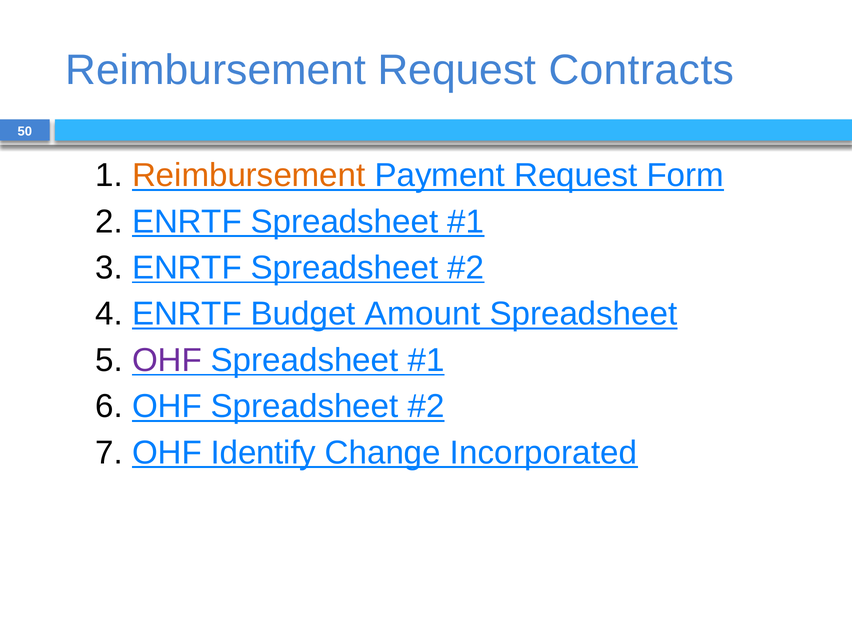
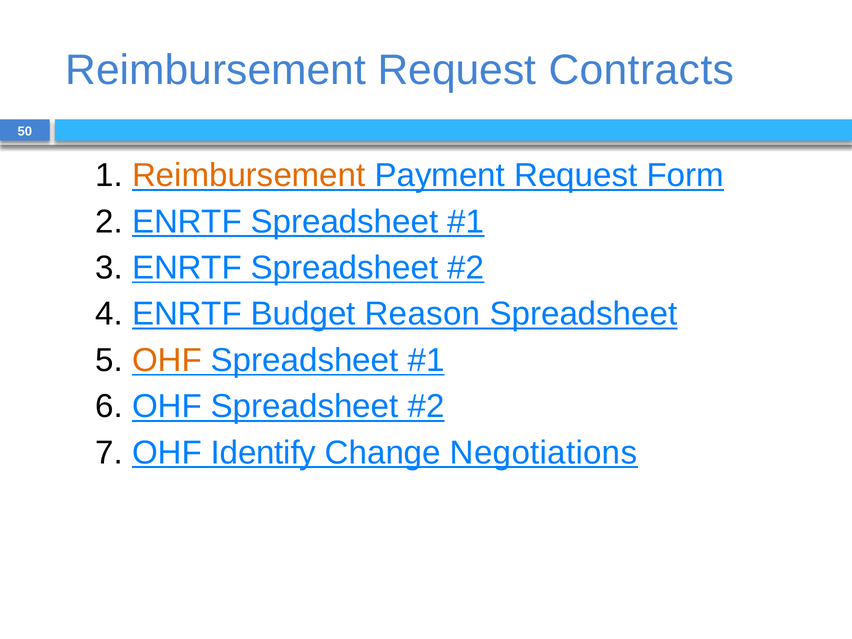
Amount: Amount -> Reason
OHF at (167, 360) colour: purple -> orange
Incorporated: Incorporated -> Negotiations
